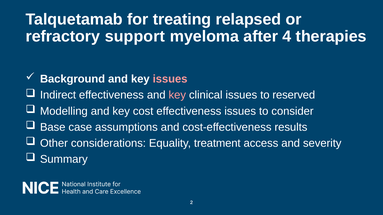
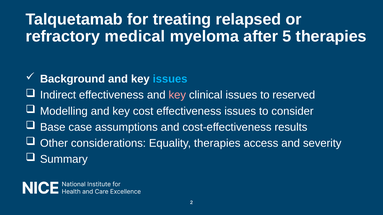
support: support -> medical
4: 4 -> 5
issues at (170, 79) colour: pink -> light blue
Equality treatment: treatment -> therapies
